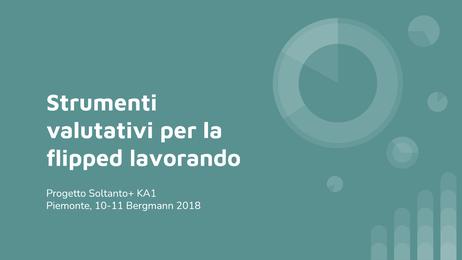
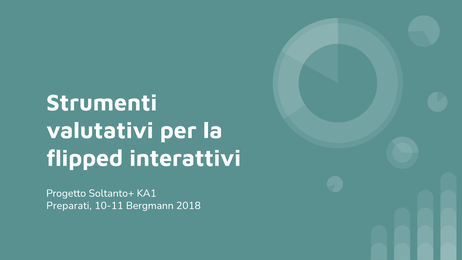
lavorando: lavorando -> interattivi
Piemonte: Piemonte -> Preparati
